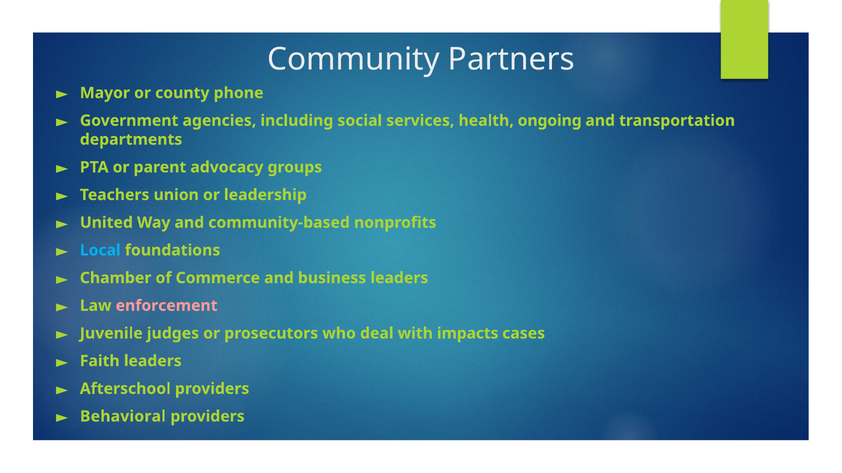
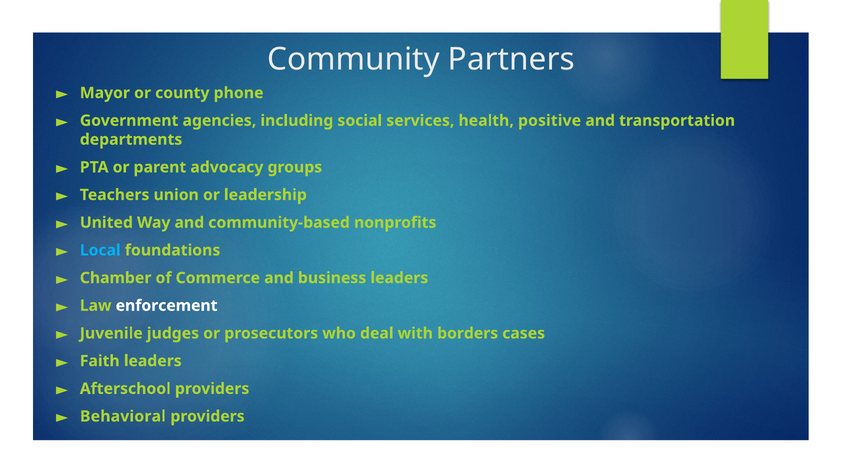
ongoing: ongoing -> positive
enforcement colour: pink -> white
impacts: impacts -> borders
